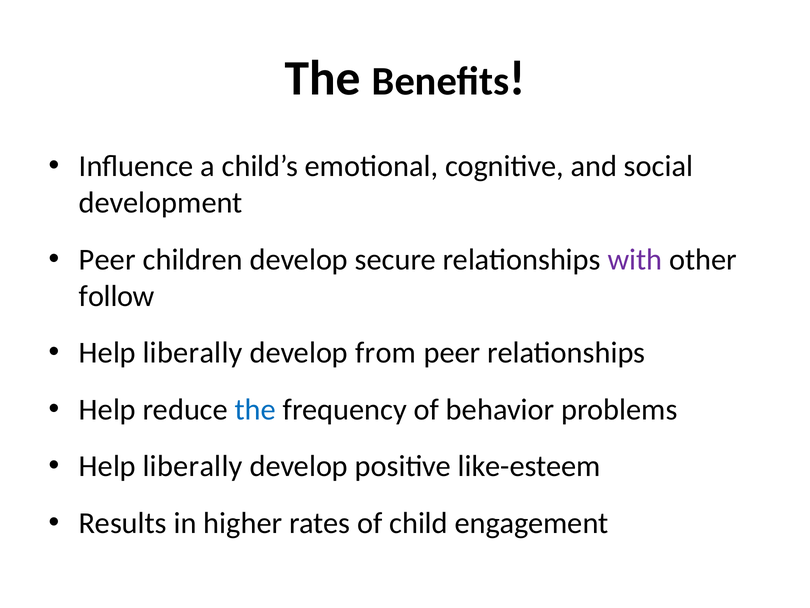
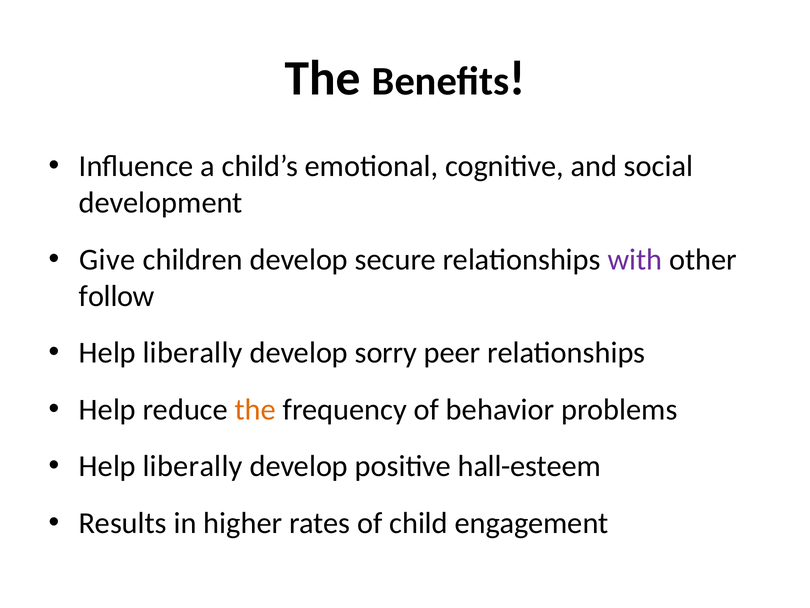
Peer at (107, 259): Peer -> Give
from: from -> sorry
the at (255, 409) colour: blue -> orange
like-esteem: like-esteem -> hall-esteem
